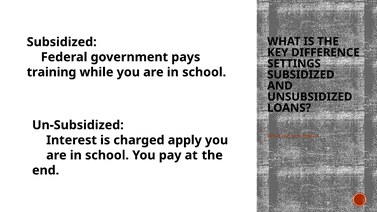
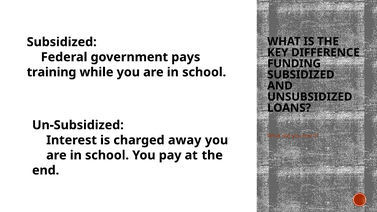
SETTINGS: SETTINGS -> FUNDING
apply: apply -> away
